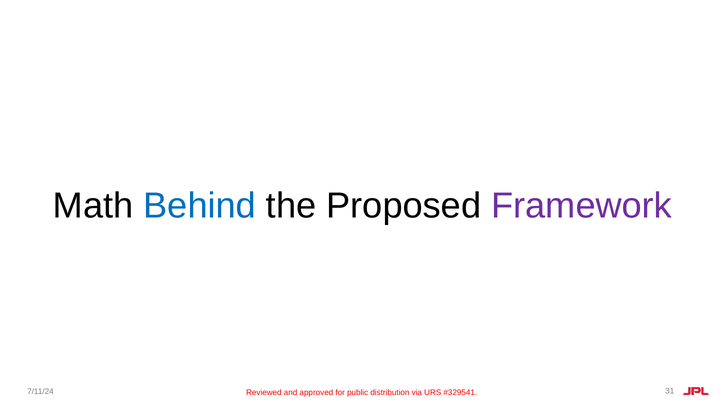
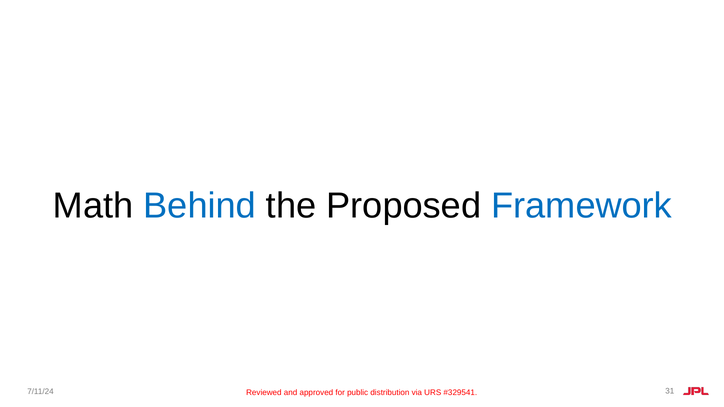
Framework colour: purple -> blue
